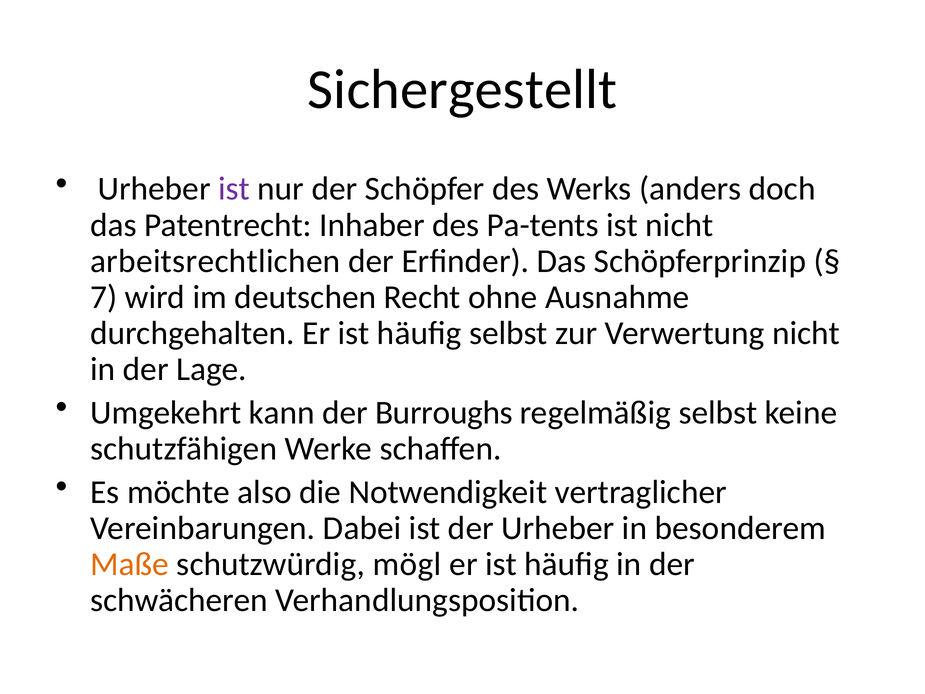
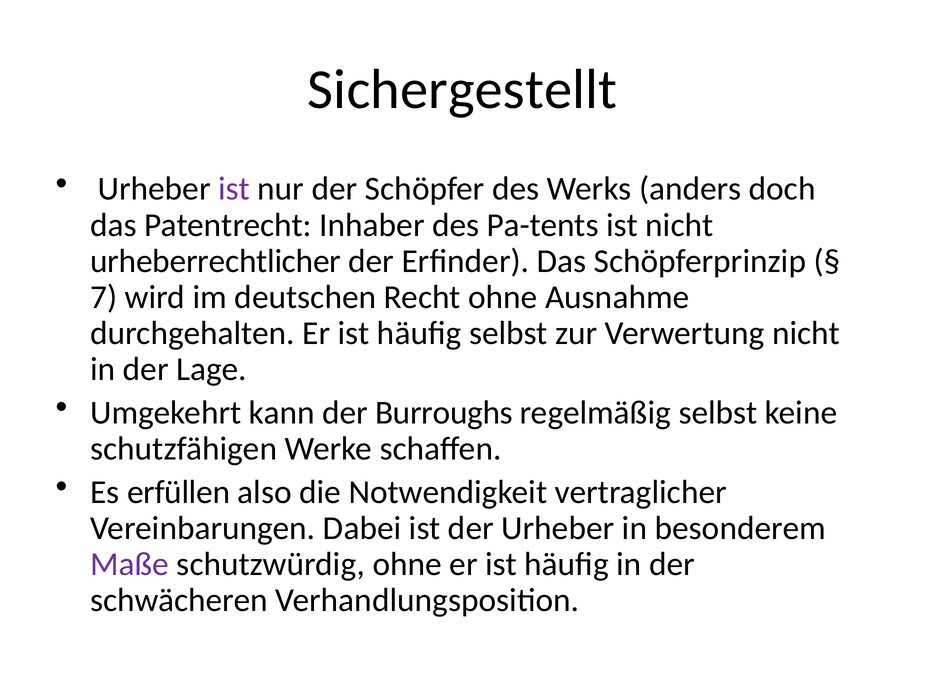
arbeitsrechtlichen: arbeitsrechtlichen -> urheberrechtlicher
möchte: möchte -> erfüllen
Maße colour: orange -> purple
schutzwürdig mögl: mögl -> ohne
